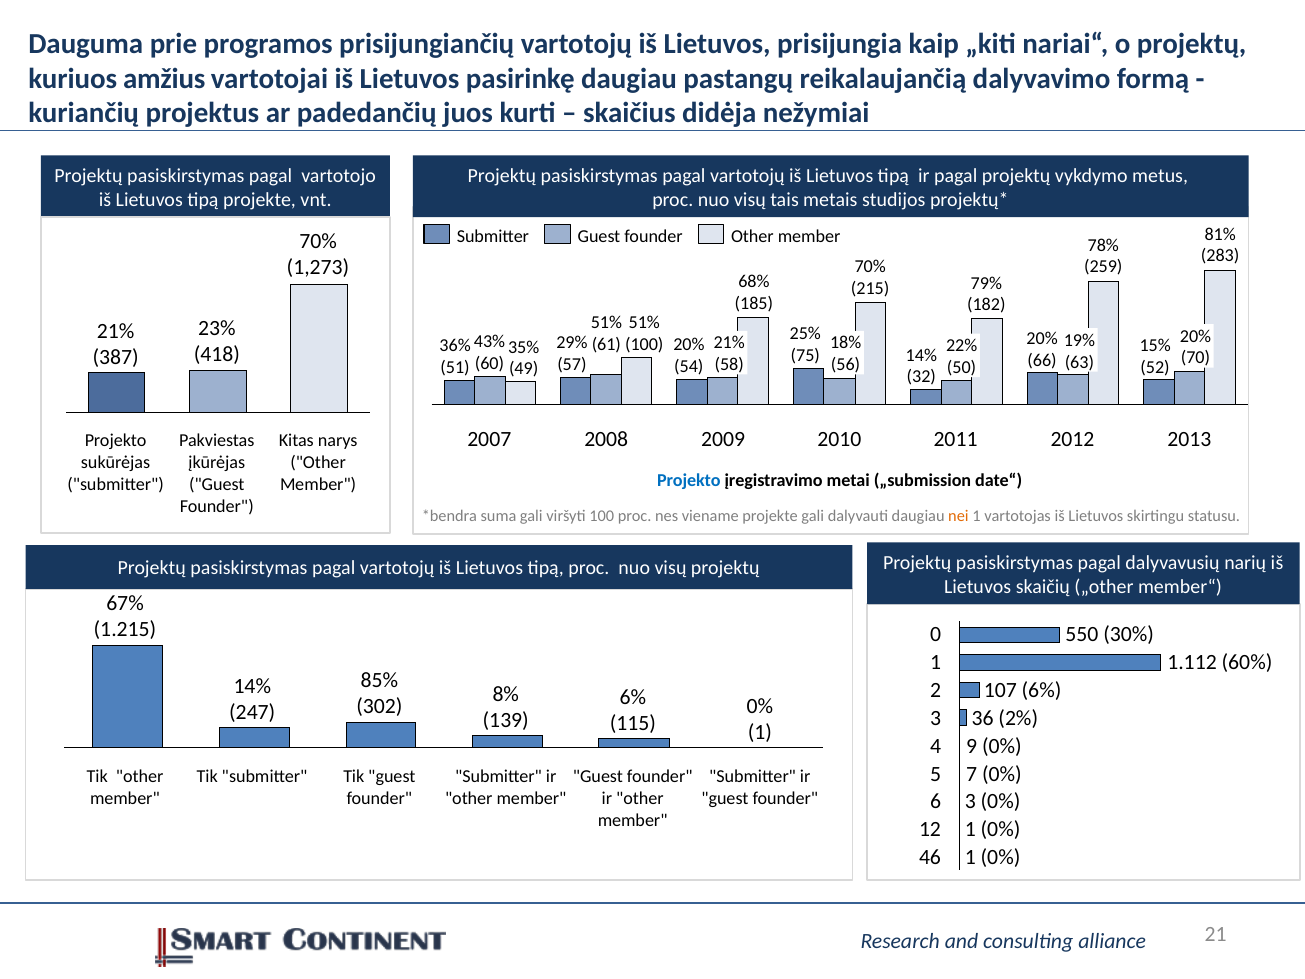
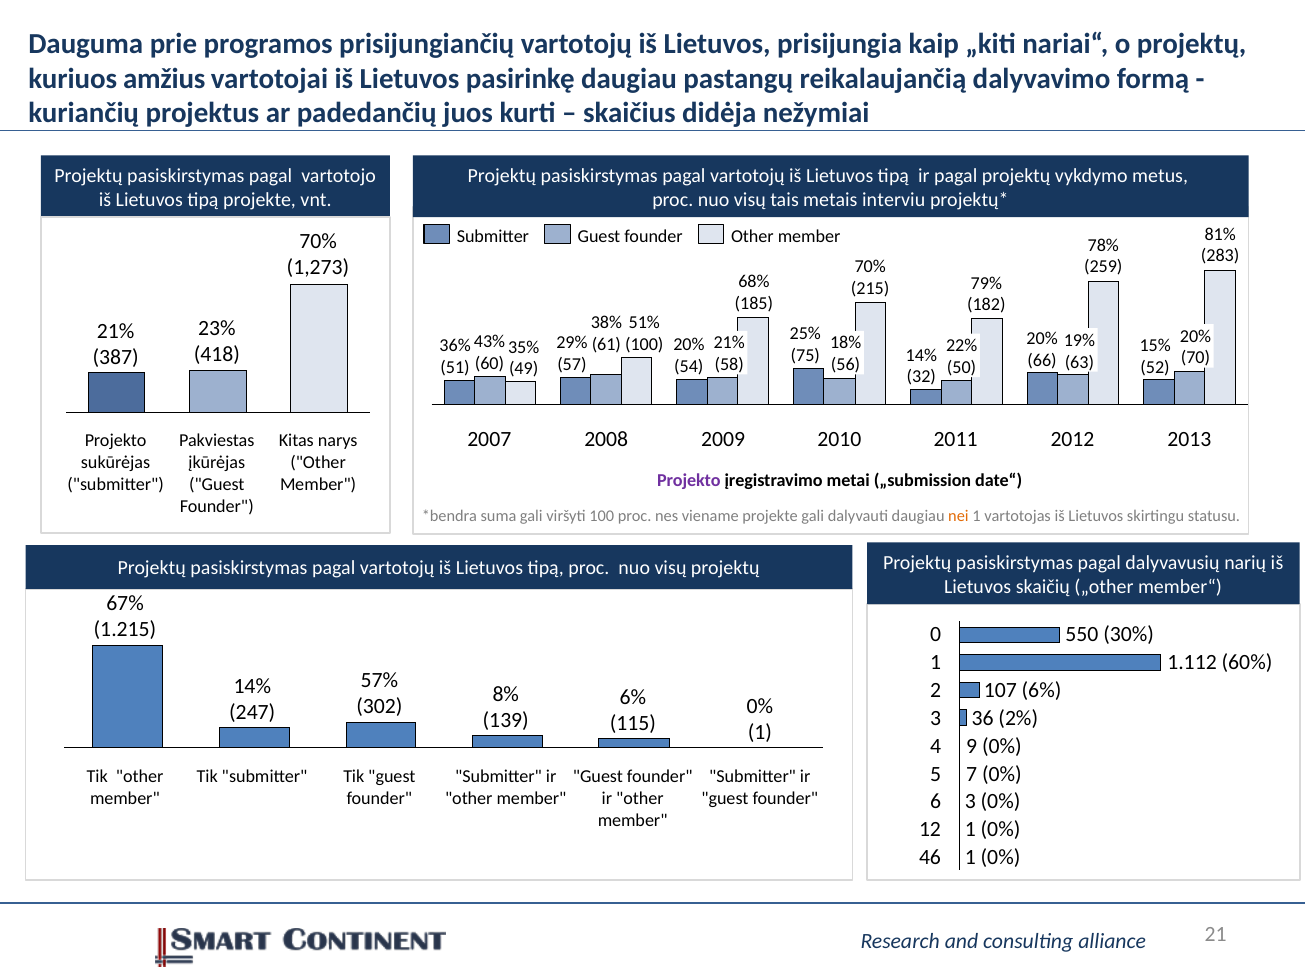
studijos: studijos -> interviu
51% at (606, 322): 51% -> 38%
Projekto at (689, 480) colour: blue -> purple
85%: 85% -> 57%
